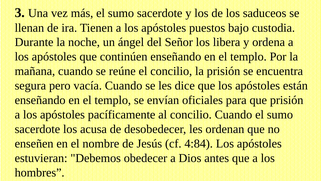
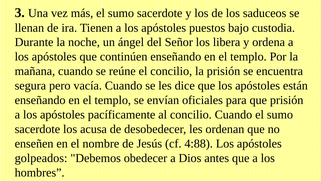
4:84: 4:84 -> 4:88
estuvieran: estuvieran -> golpeados
